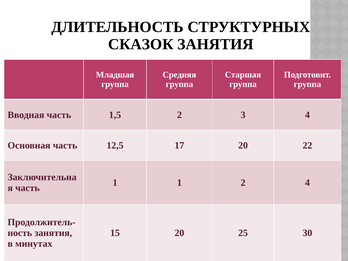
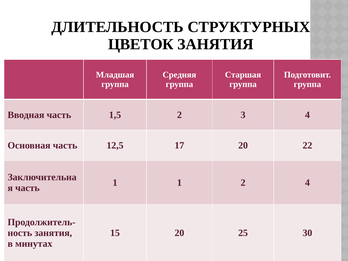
СКАЗОК: СКАЗОК -> ЦВЕТОК
